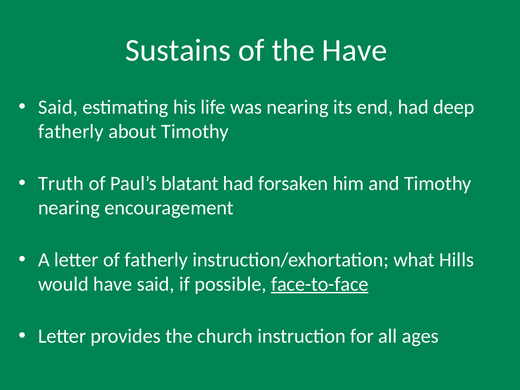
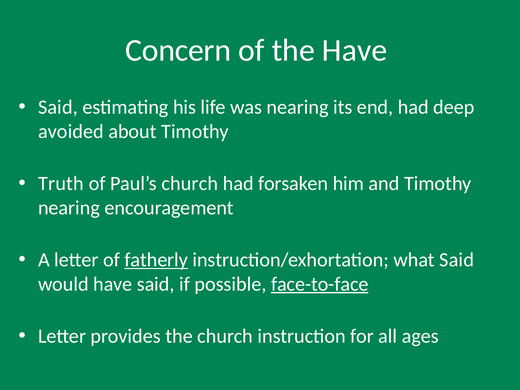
Sustains: Sustains -> Concern
fatherly at (71, 131): fatherly -> avoided
Paul’s blatant: blatant -> church
fatherly at (156, 260) underline: none -> present
what Hills: Hills -> Said
